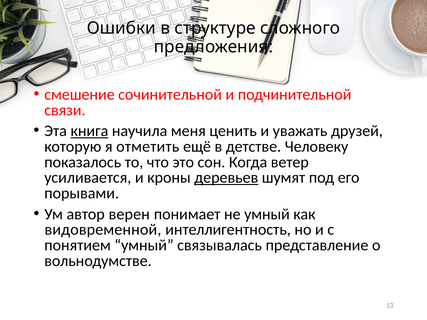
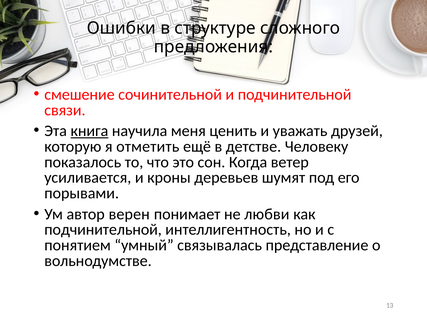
деревьев underline: present -> none
не умный: умный -> любви
видовременной at (103, 230): видовременной -> подчинительной
